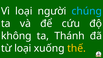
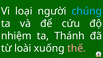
không: không -> nhiệm
từ loại: loại -> loài
thế colour: yellow -> pink
